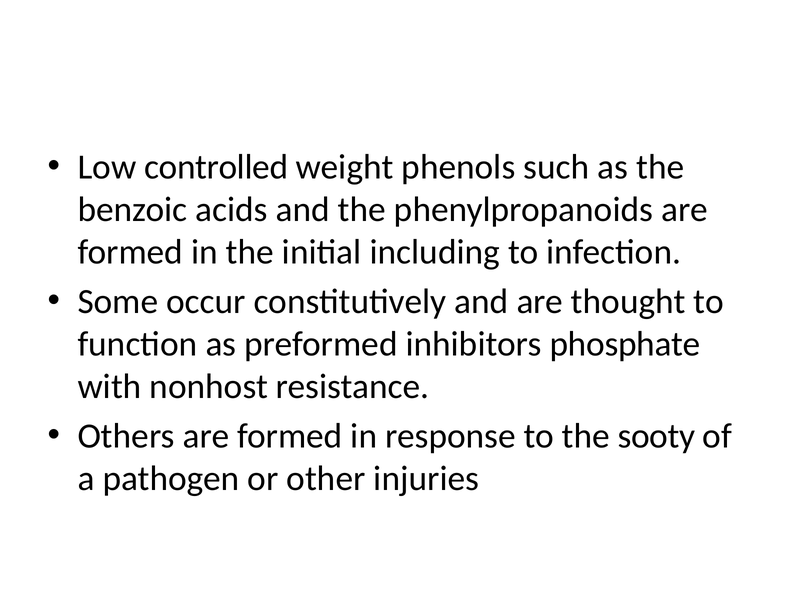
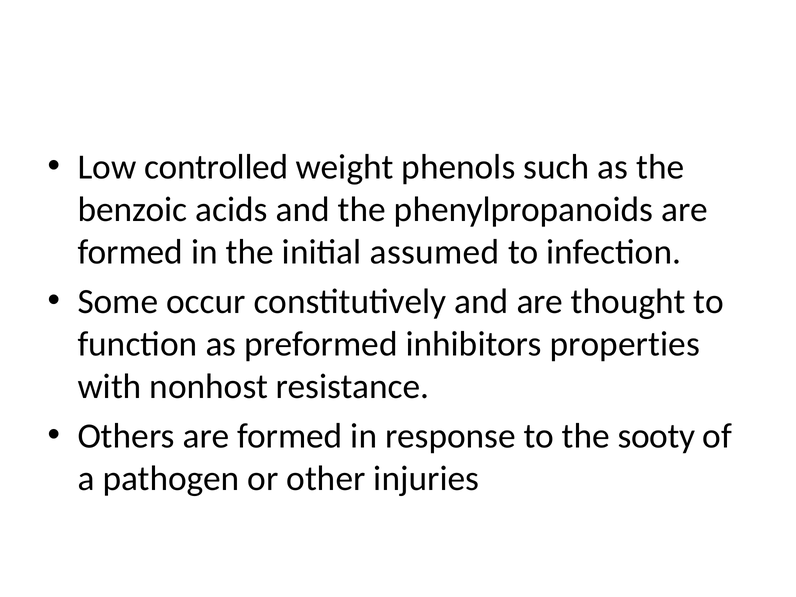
including: including -> assumed
phosphate: phosphate -> properties
